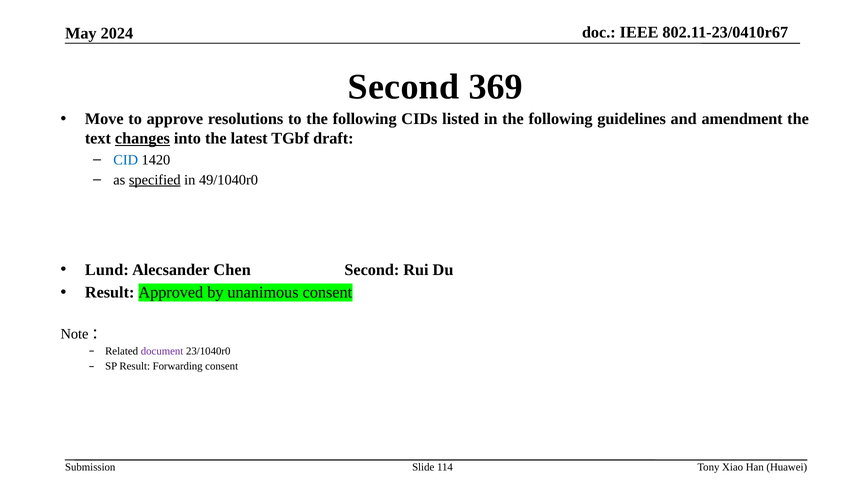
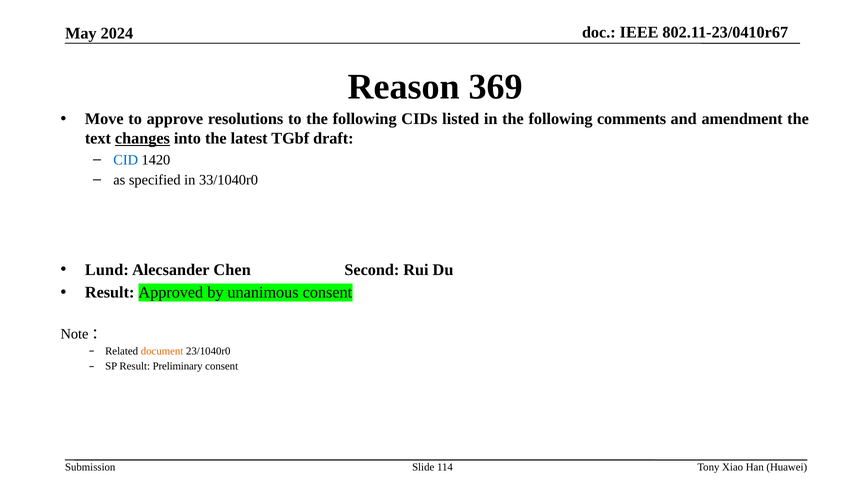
Second at (403, 87): Second -> Reason
guidelines: guidelines -> comments
specified underline: present -> none
49/1040r0: 49/1040r0 -> 33/1040r0
document colour: purple -> orange
Forwarding: Forwarding -> Preliminary
